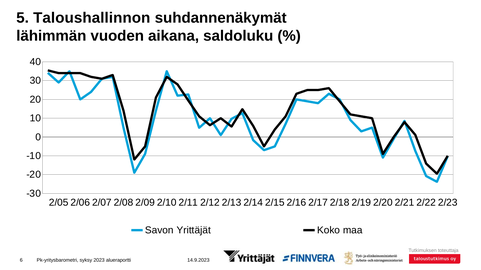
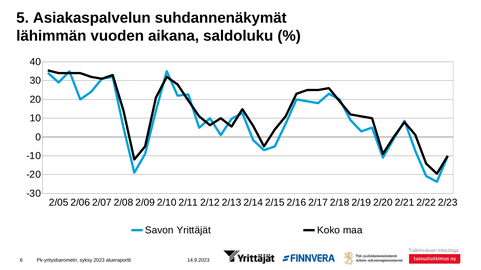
Taloushallinnon: Taloushallinnon -> Asiakaspalvelun
